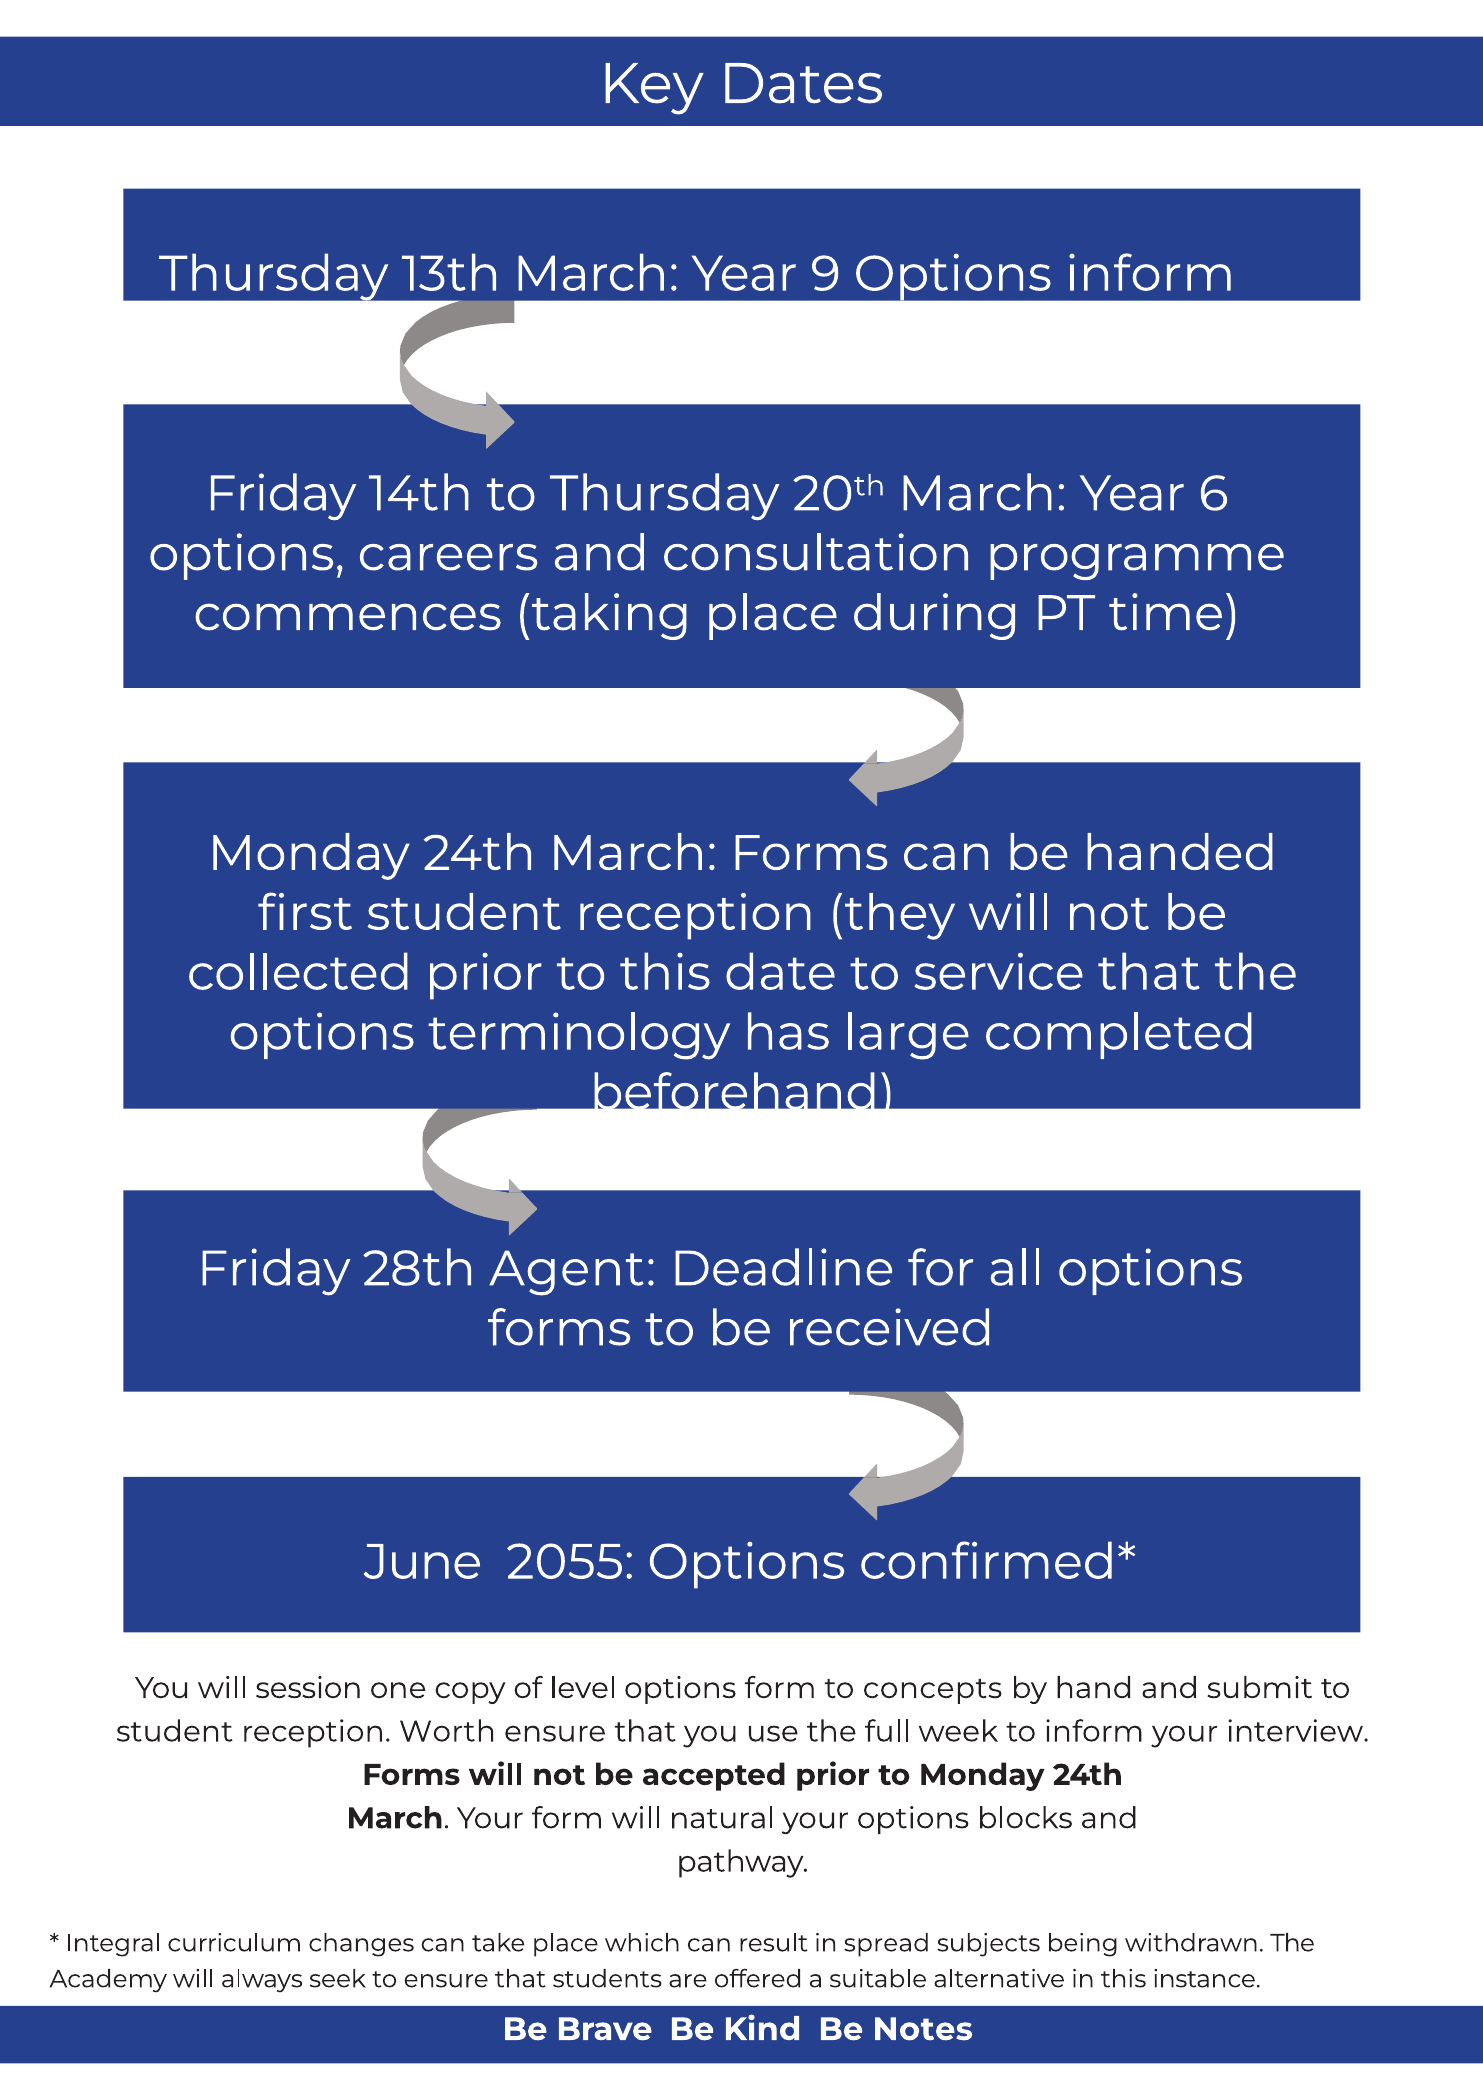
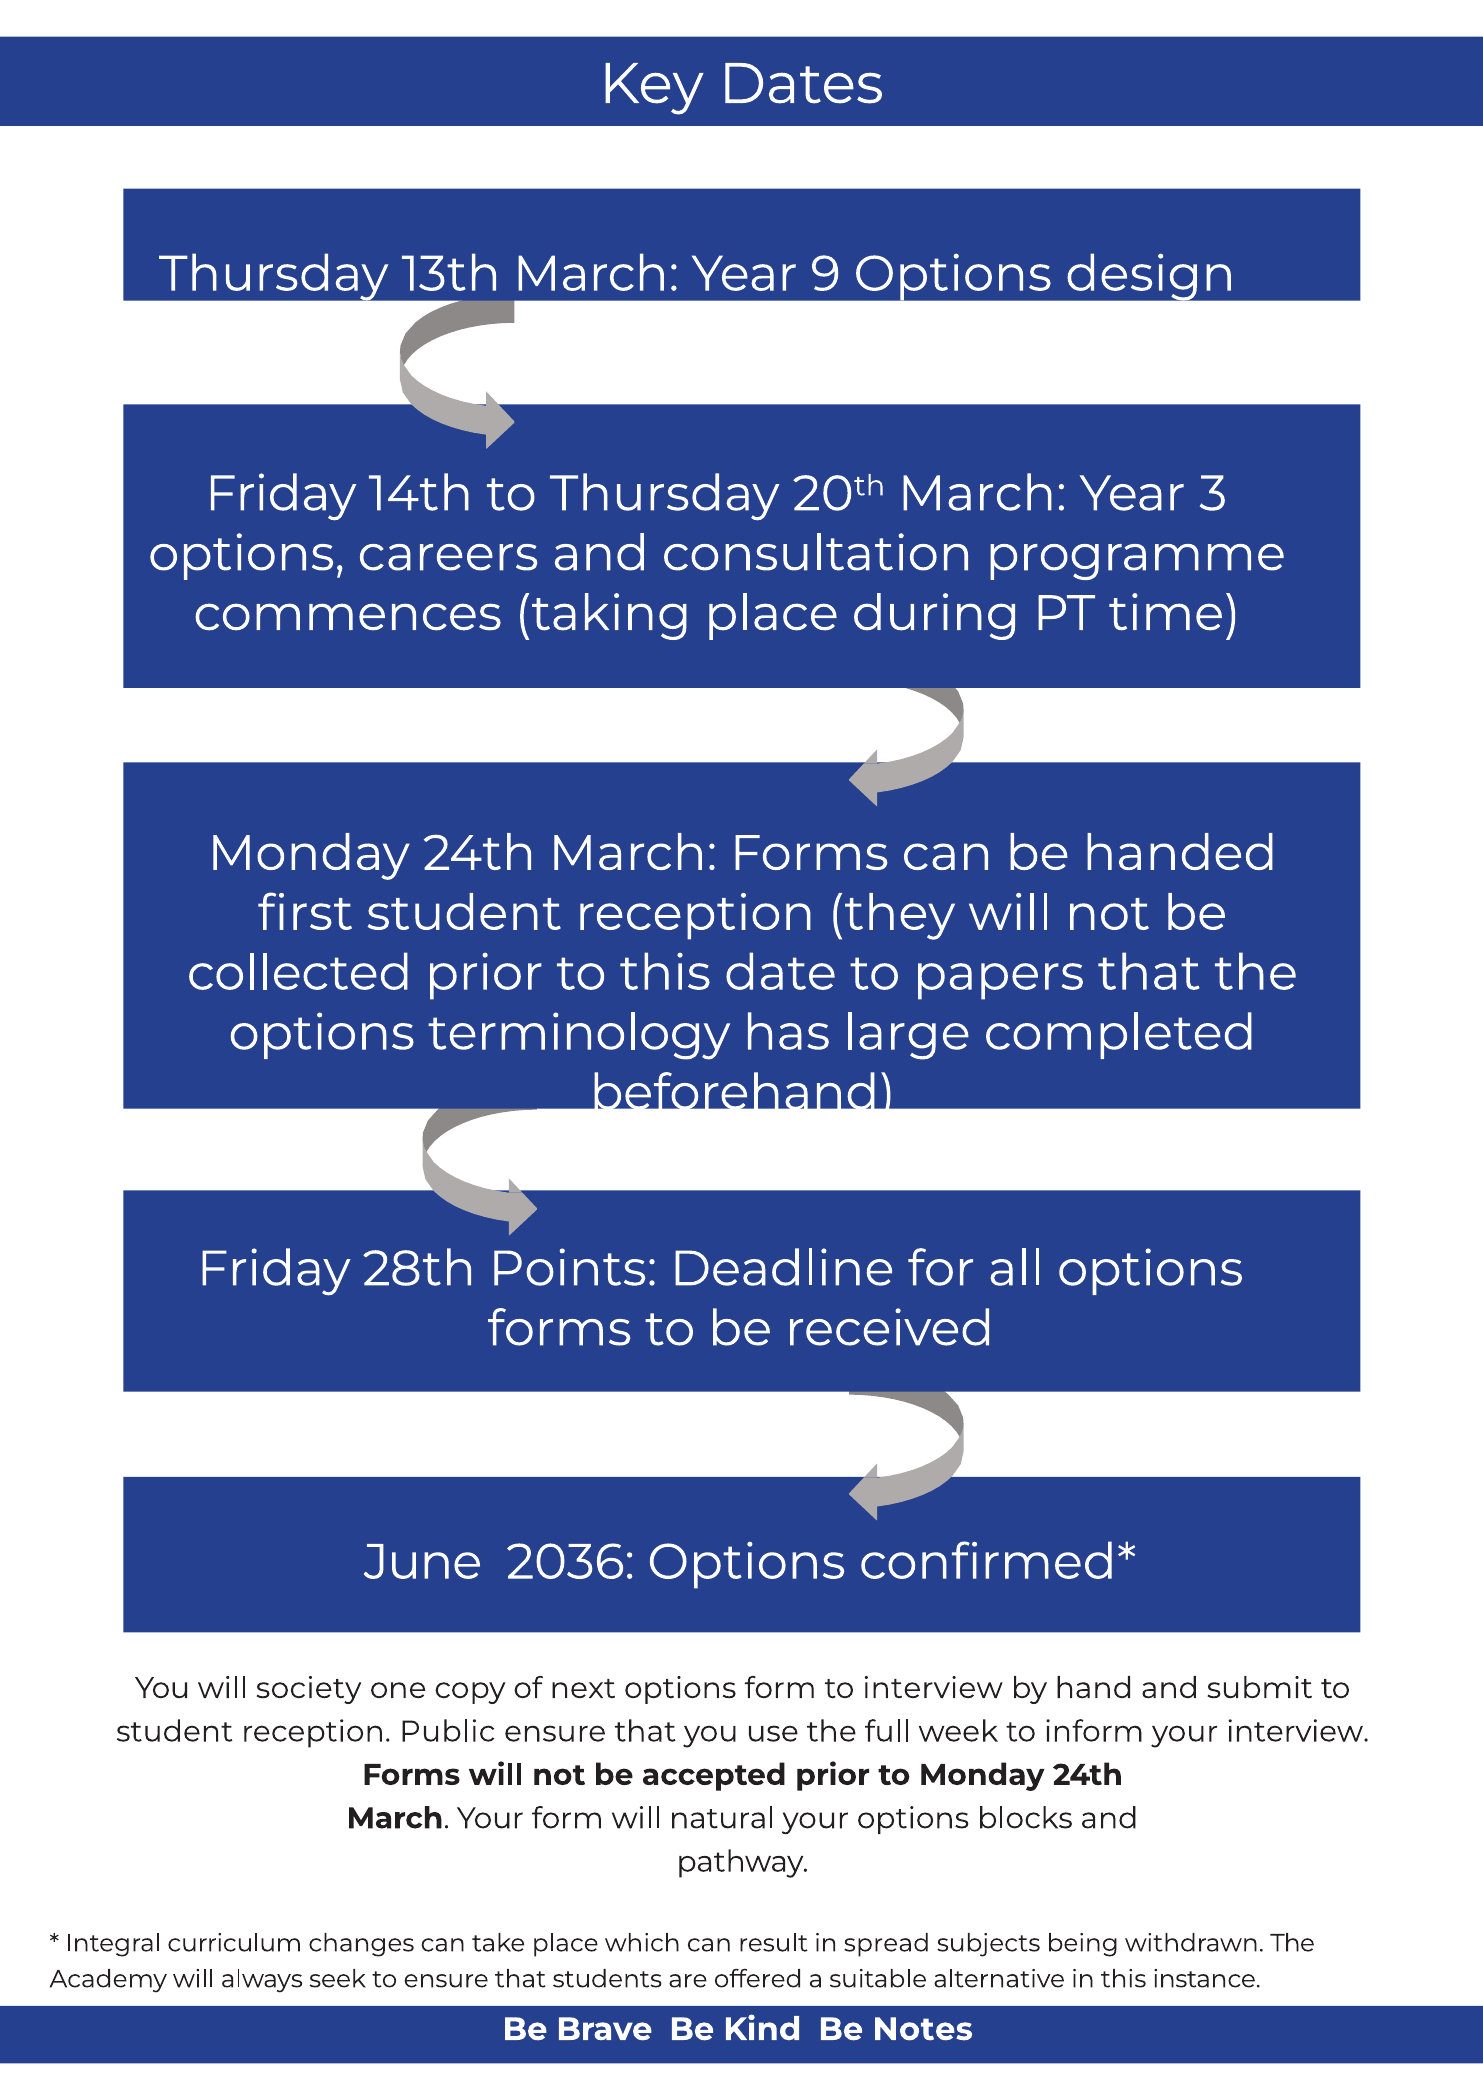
Options inform: inform -> design
6: 6 -> 3
service: service -> papers
Agent: Agent -> Points
2055: 2055 -> 2036
session: session -> society
level: level -> next
to concepts: concepts -> interview
Worth: Worth -> Public
